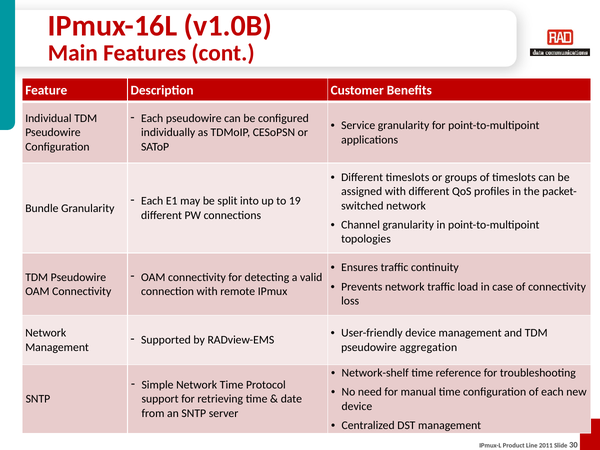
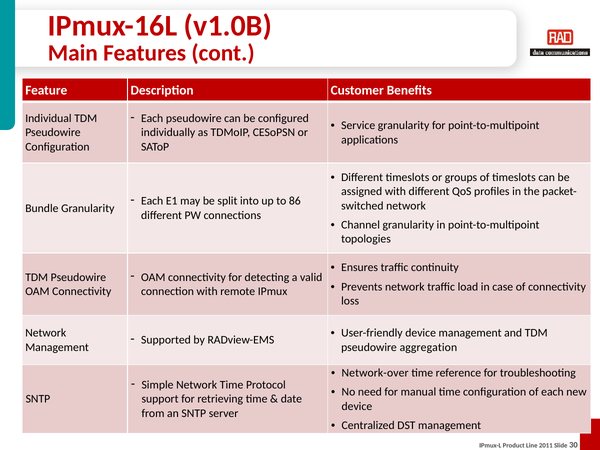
19: 19 -> 86
Network-shelf: Network-shelf -> Network-over
